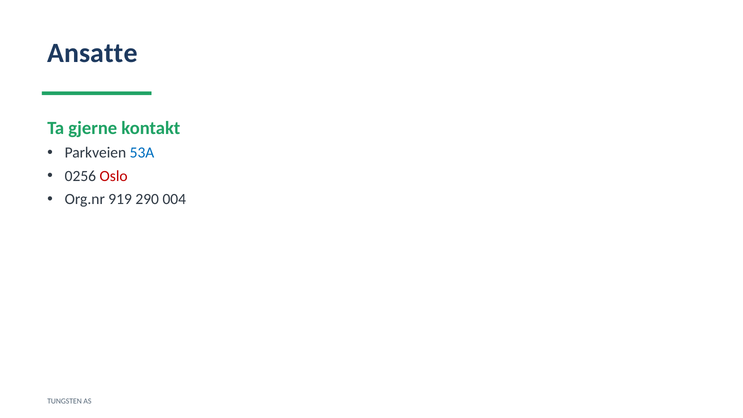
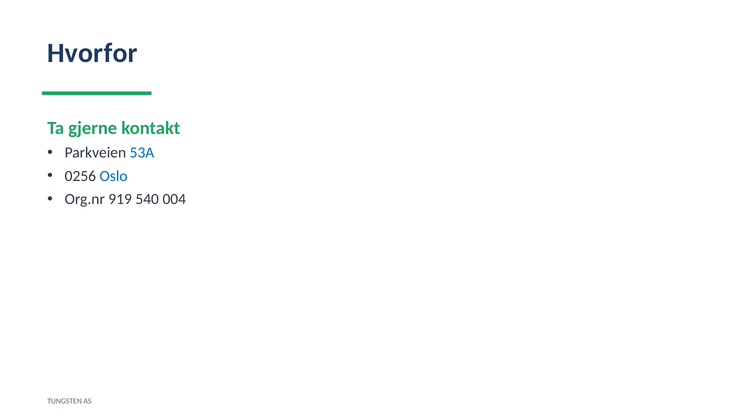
Ansatte: Ansatte -> Hvorfor
Oslo colour: red -> blue
290: 290 -> 540
